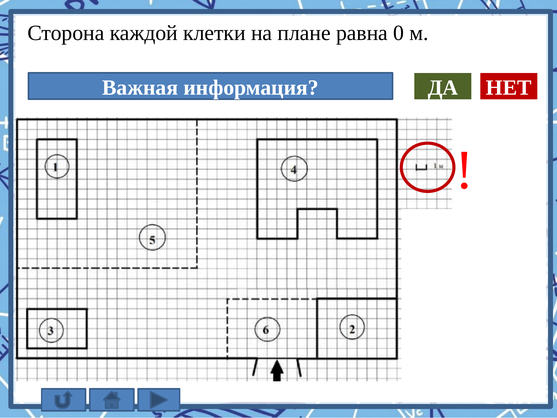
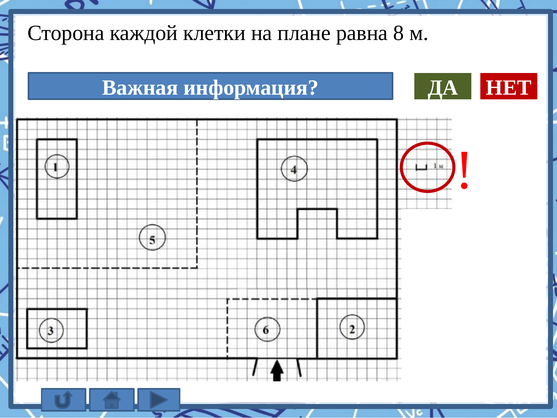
0: 0 -> 8
